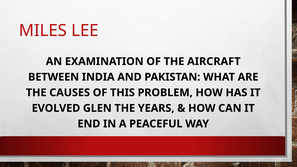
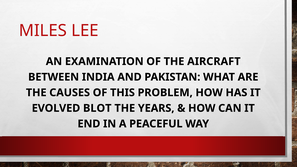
GLEN: GLEN -> BLOT
